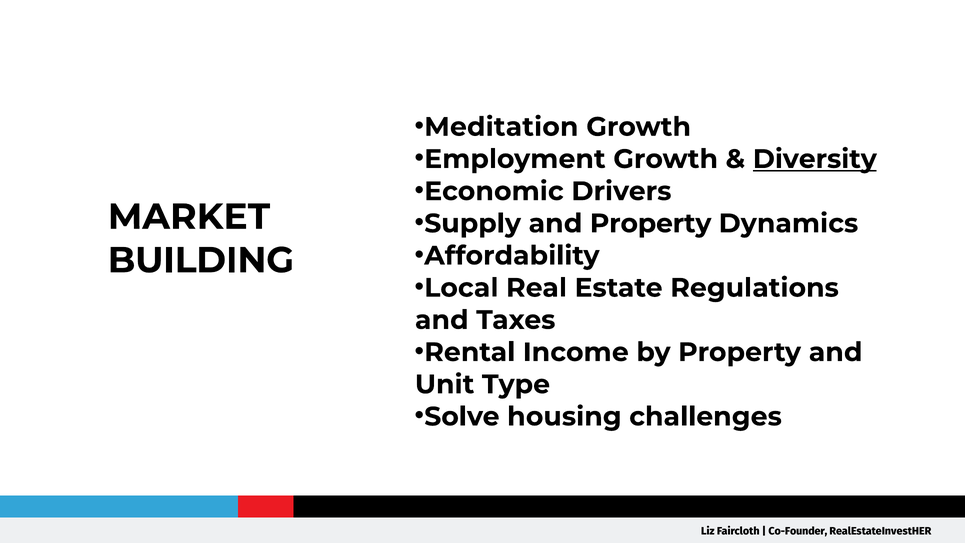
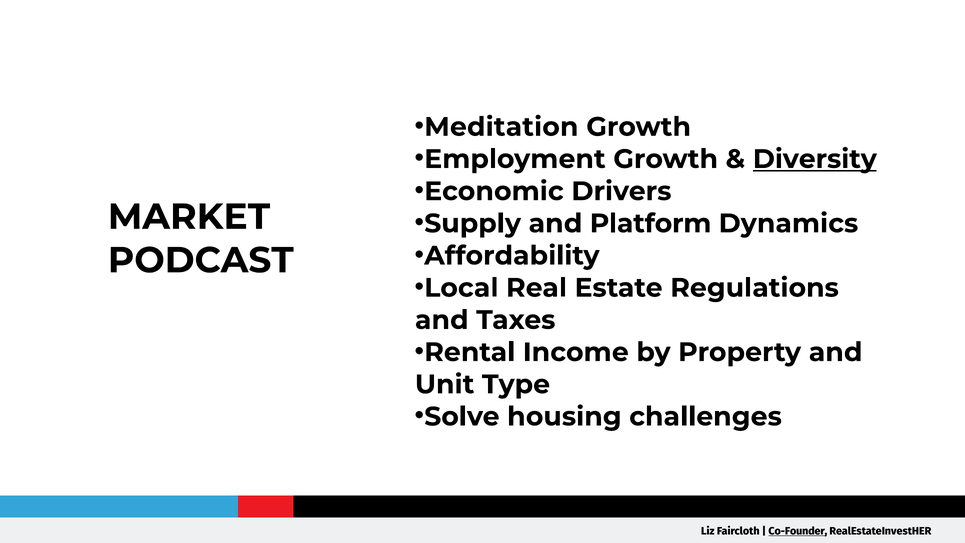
and Property: Property -> Platform
BUILDING: BUILDING -> PODCAST
Co-Founder underline: none -> present
